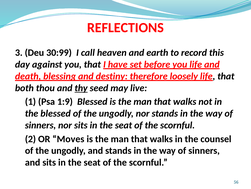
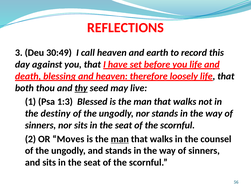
30:99: 30:99 -> 30:49
and destiny: destiny -> heaven
1:9: 1:9 -> 1:3
the blessed: blessed -> destiny
man at (120, 138) underline: none -> present
